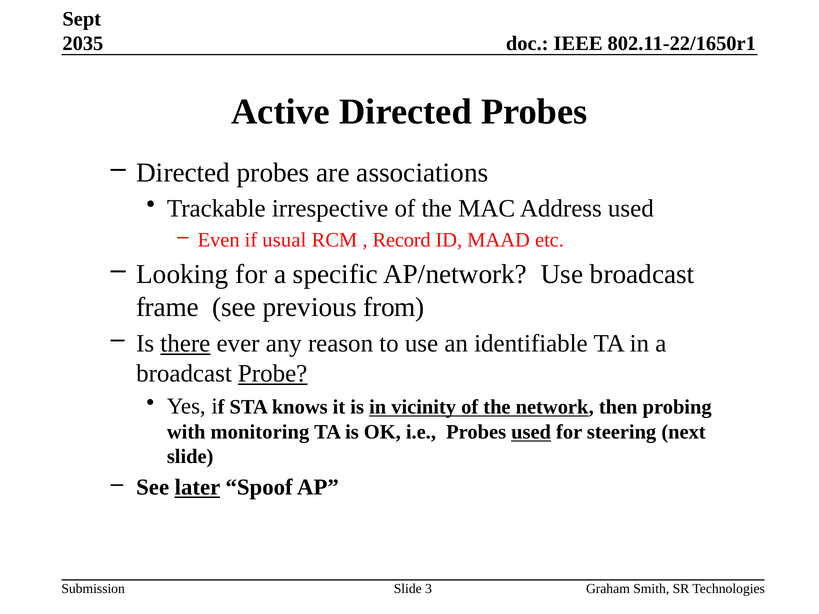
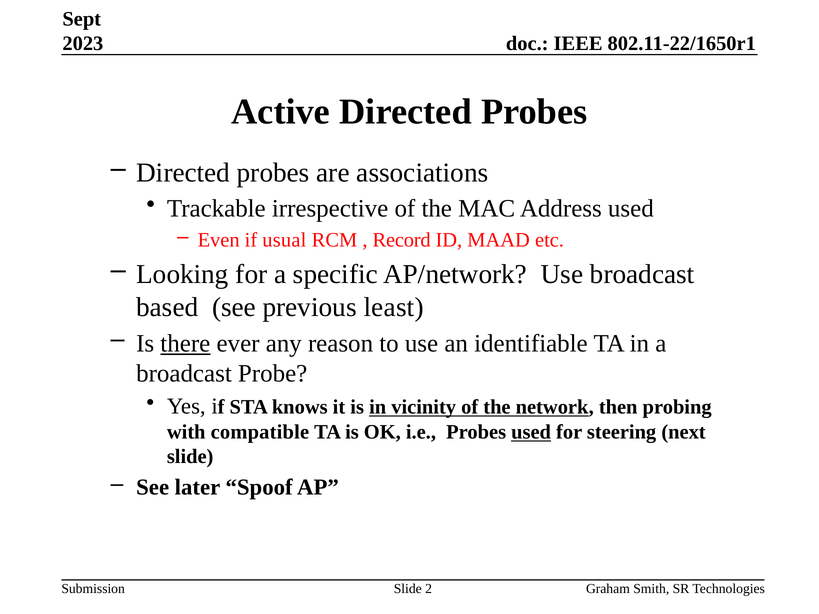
2035: 2035 -> 2023
frame: frame -> based
from: from -> least
Probe underline: present -> none
monitoring: monitoring -> compatible
later underline: present -> none
3: 3 -> 2
